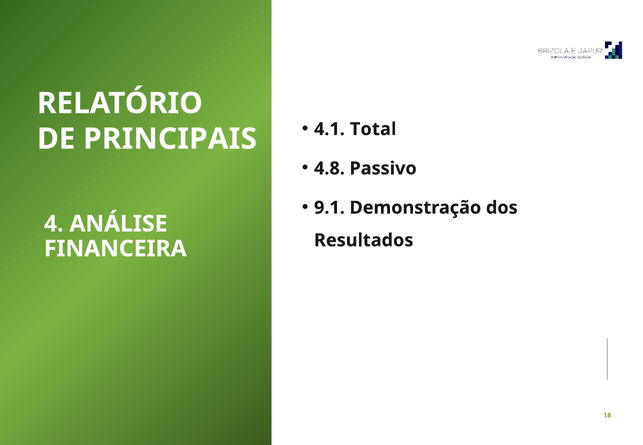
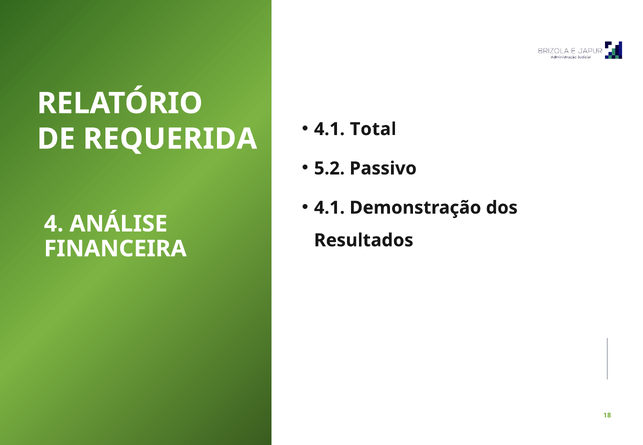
PRINCIPAIS: PRINCIPAIS -> REQUERIDA
4.8: 4.8 -> 5.2
9.1 at (329, 208): 9.1 -> 4.1
